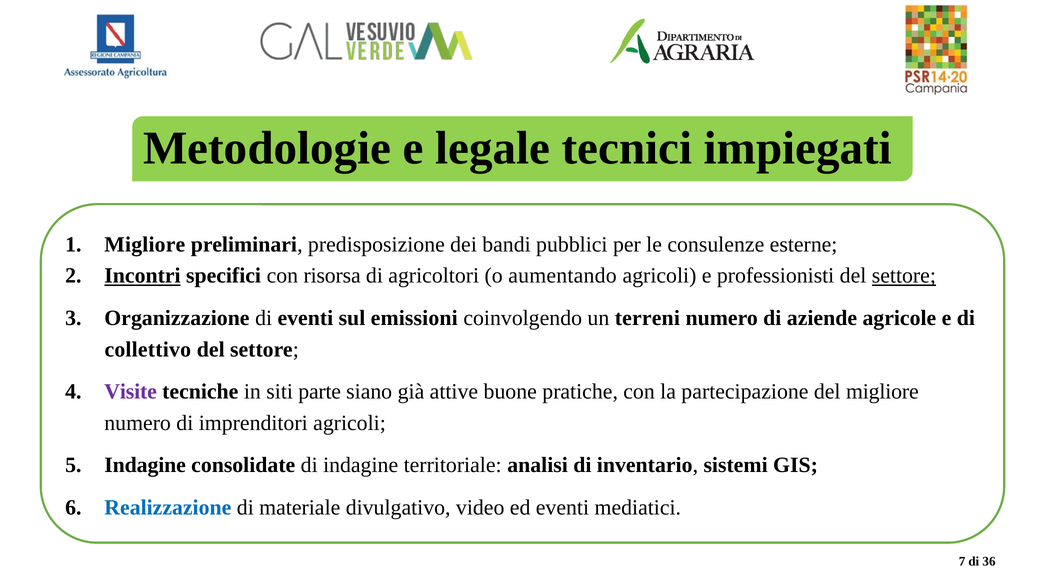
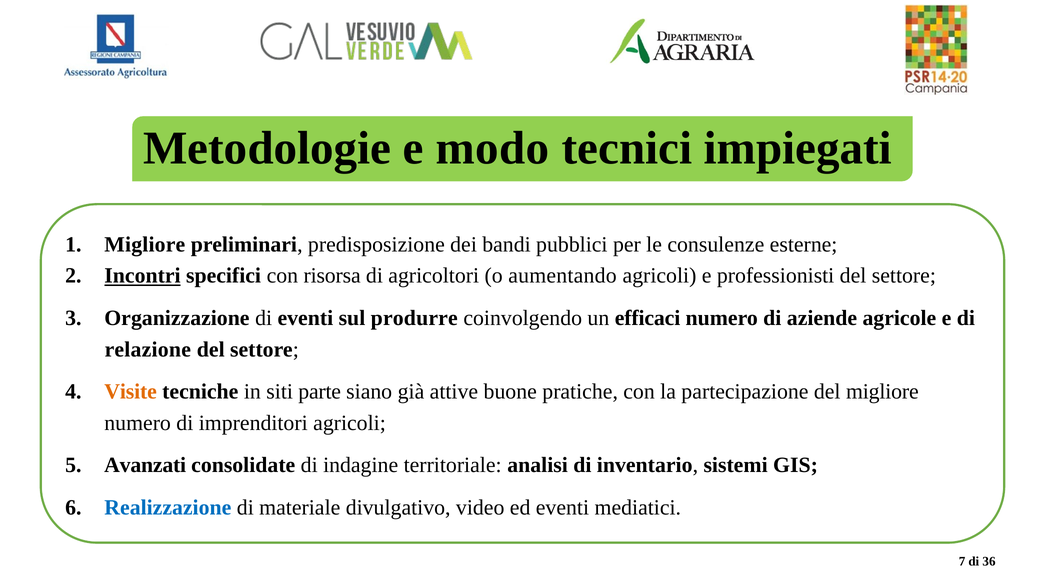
legale: legale -> modo
settore at (904, 276) underline: present -> none
emissioni: emissioni -> produrre
terreni: terreni -> efficaci
collettivo: collettivo -> relazione
Visite colour: purple -> orange
Indagine at (145, 465): Indagine -> Avanzati
